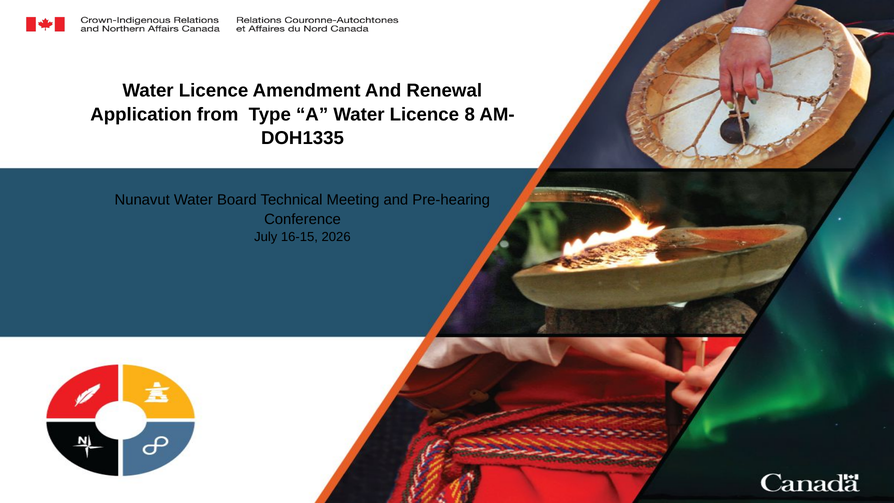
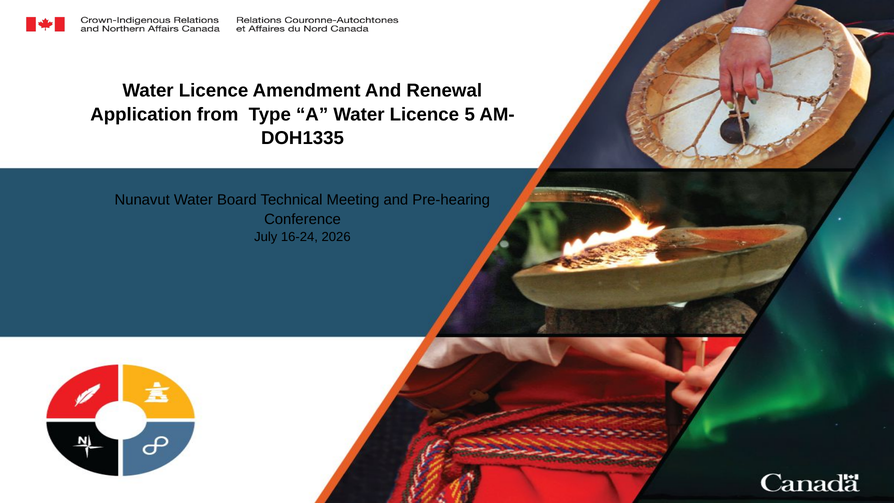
8: 8 -> 5
16-15: 16-15 -> 16-24
